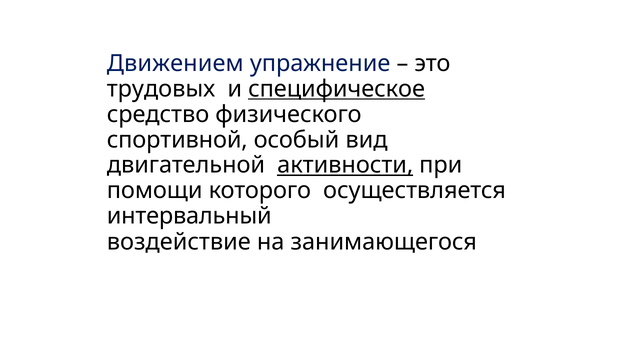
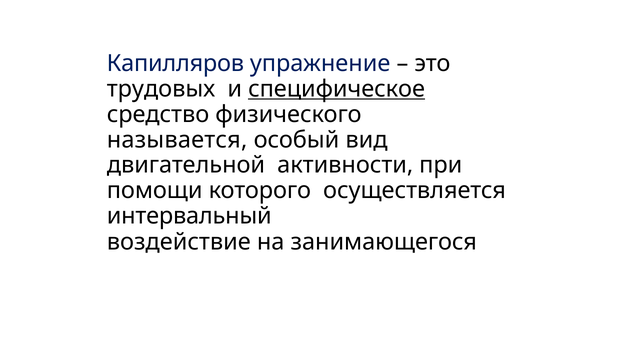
Движением: Движением -> Капилляров
спортивной: спортивной -> называется
активности underline: present -> none
